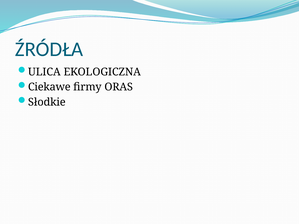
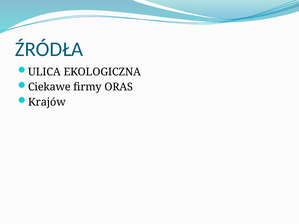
Słodkie: Słodkie -> Krajów
